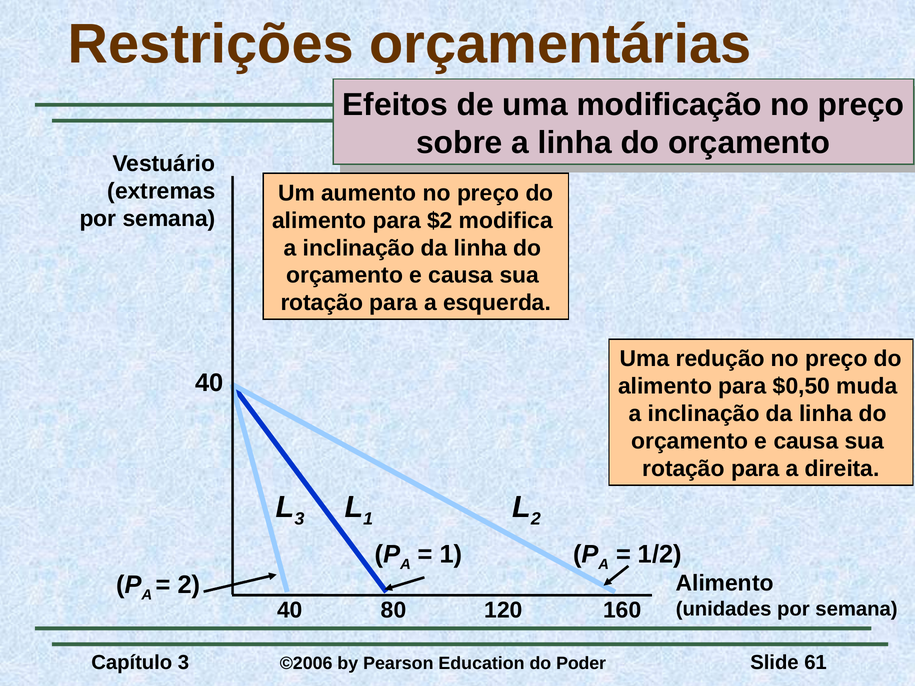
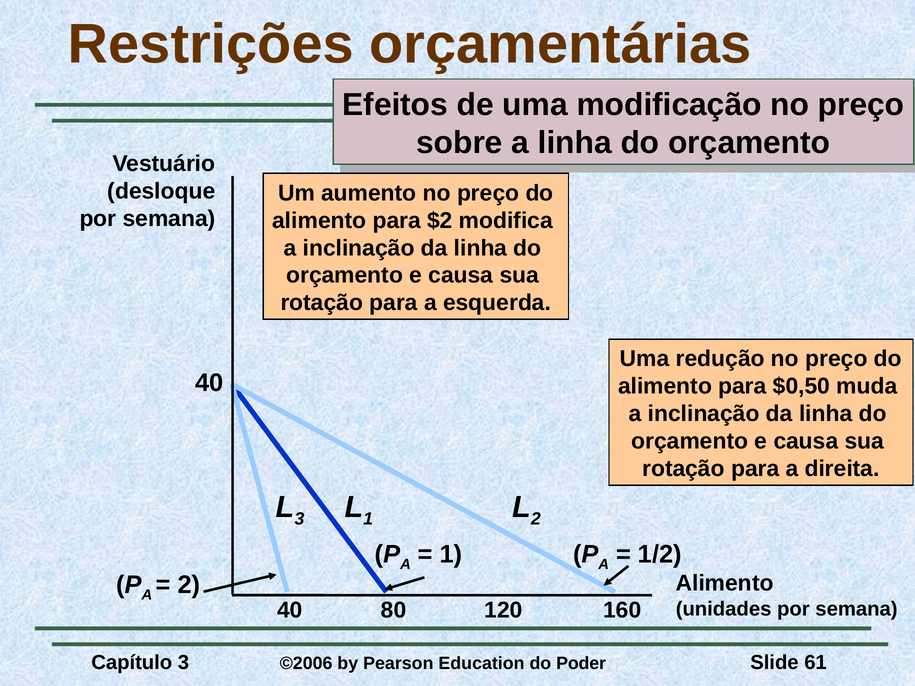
extremas: extremas -> desloque
